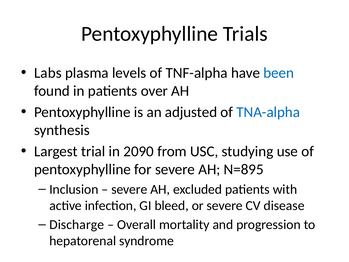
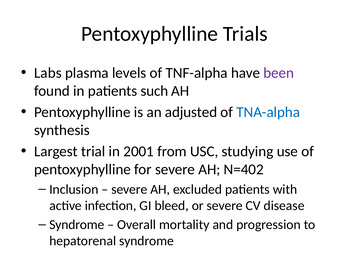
been colour: blue -> purple
over: over -> such
2090: 2090 -> 2001
N=895: N=895 -> N=402
Discharge at (77, 224): Discharge -> Syndrome
